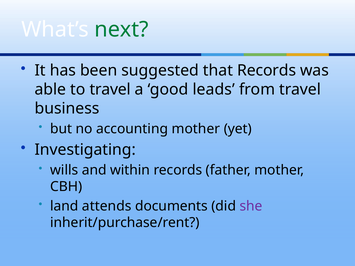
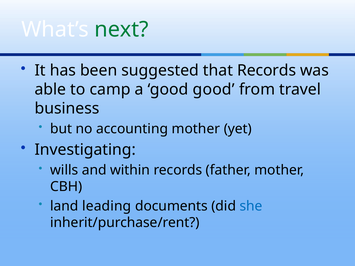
to travel: travel -> camp
good leads: leads -> good
attends: attends -> leading
she colour: purple -> blue
